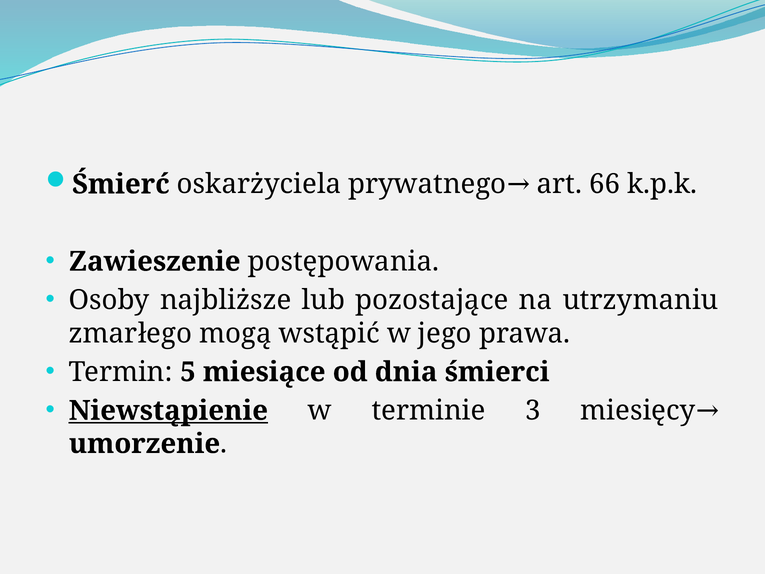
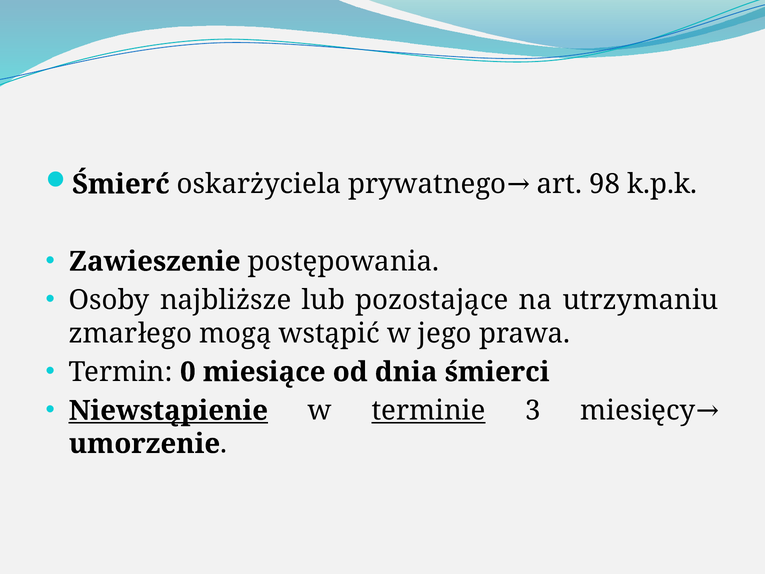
66: 66 -> 98
5: 5 -> 0
terminie underline: none -> present
